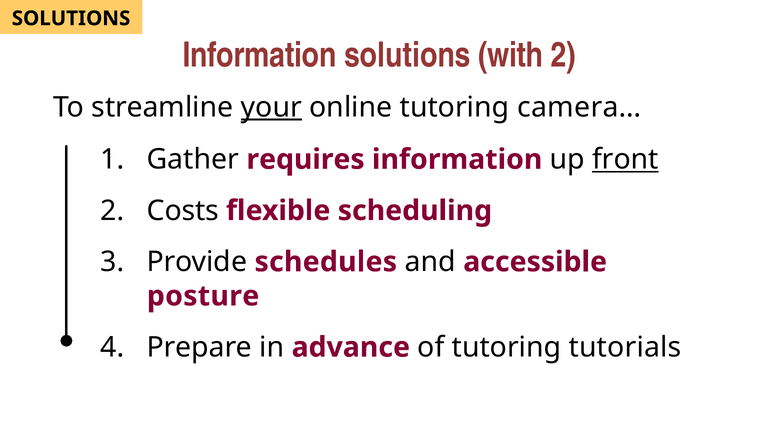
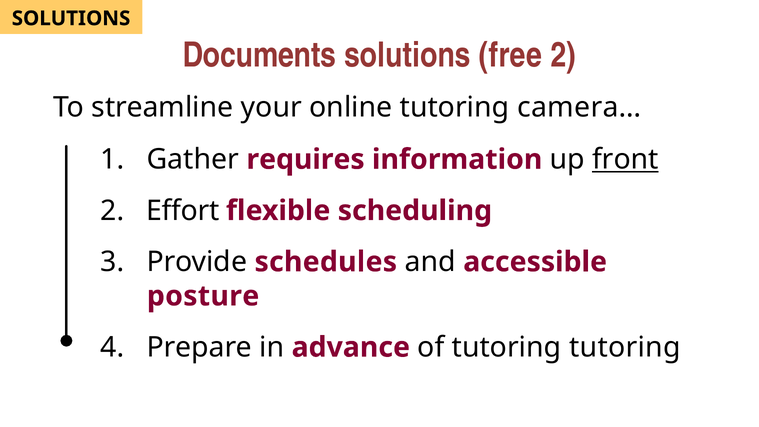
Information at (259, 55): Information -> Documents
with: with -> free
your underline: present -> none
Costs: Costs -> Effort
tutoring tutorials: tutorials -> tutoring
